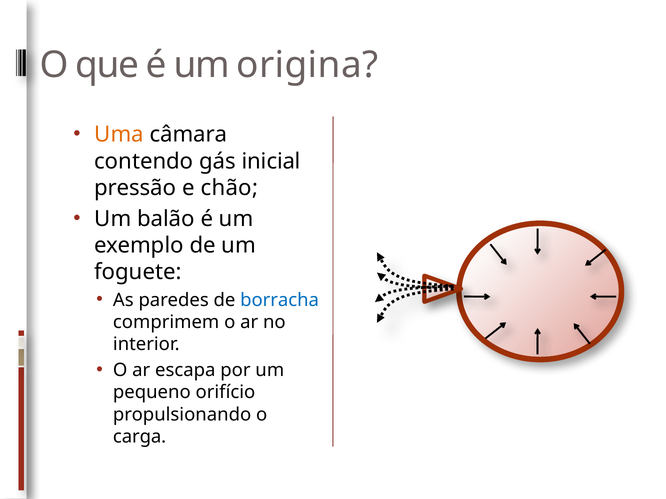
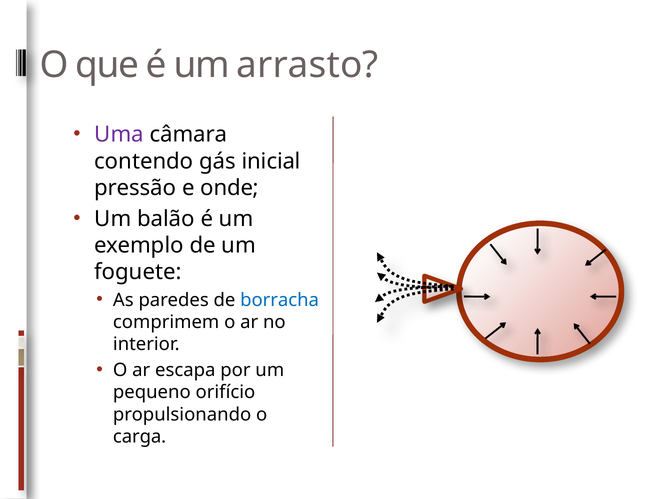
origina: origina -> arrasto
Uma colour: orange -> purple
chão: chão -> onde
